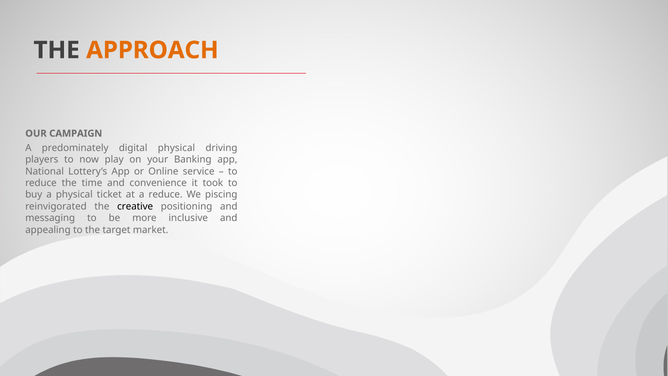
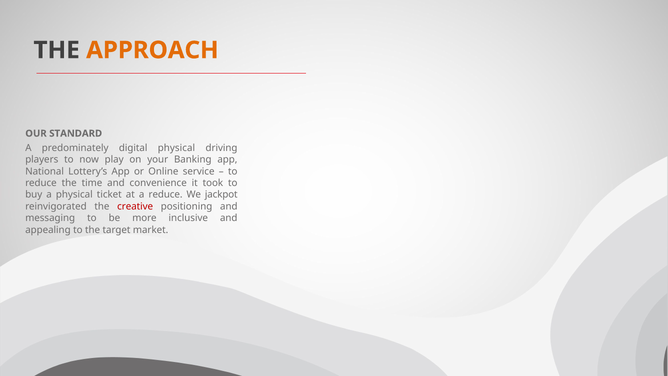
CAMPAIGN: CAMPAIGN -> STANDARD
piscing: piscing -> jackpot
creative colour: black -> red
